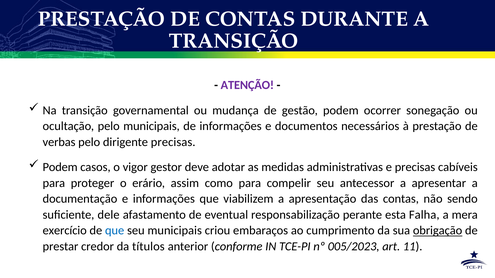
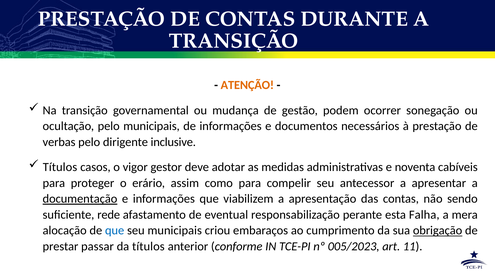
ATENÇÃO colour: purple -> orange
dirigente precisas: precisas -> inclusive
Podem at (60, 167): Podem -> Títulos
e precisas: precisas -> noventa
documentação underline: none -> present
dele: dele -> rede
exercício: exercício -> alocação
credor: credor -> passar
